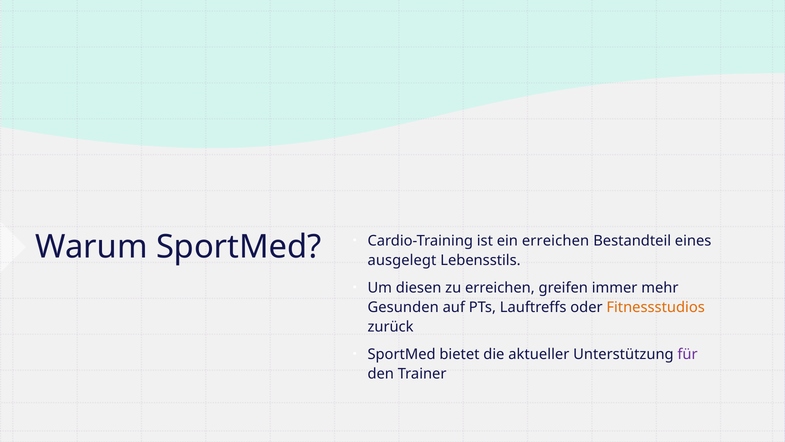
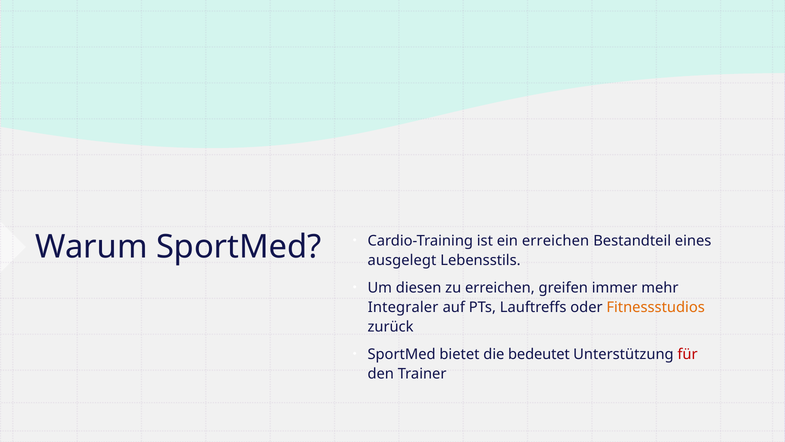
Gesunden: Gesunden -> Integraler
aktueller: aktueller -> bedeutet
für colour: purple -> red
